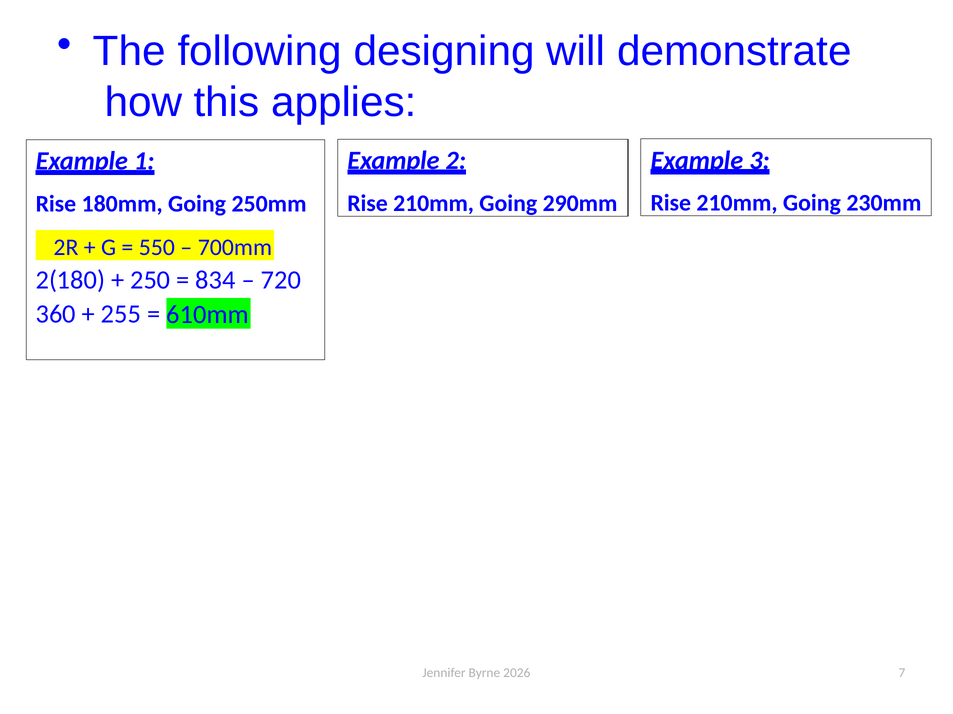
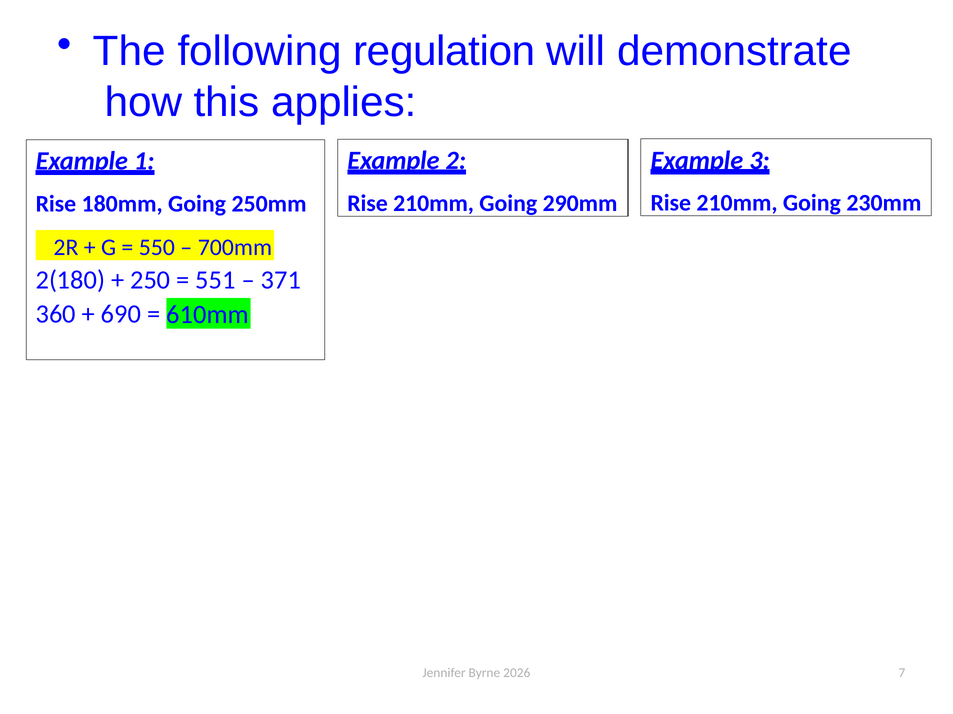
designing: designing -> regulation
834: 834 -> 551
720: 720 -> 371
255: 255 -> 690
